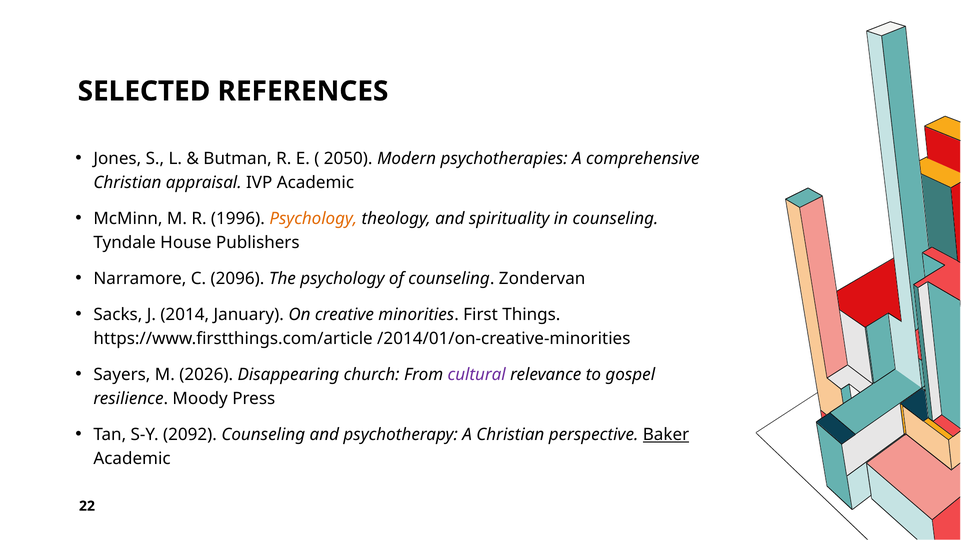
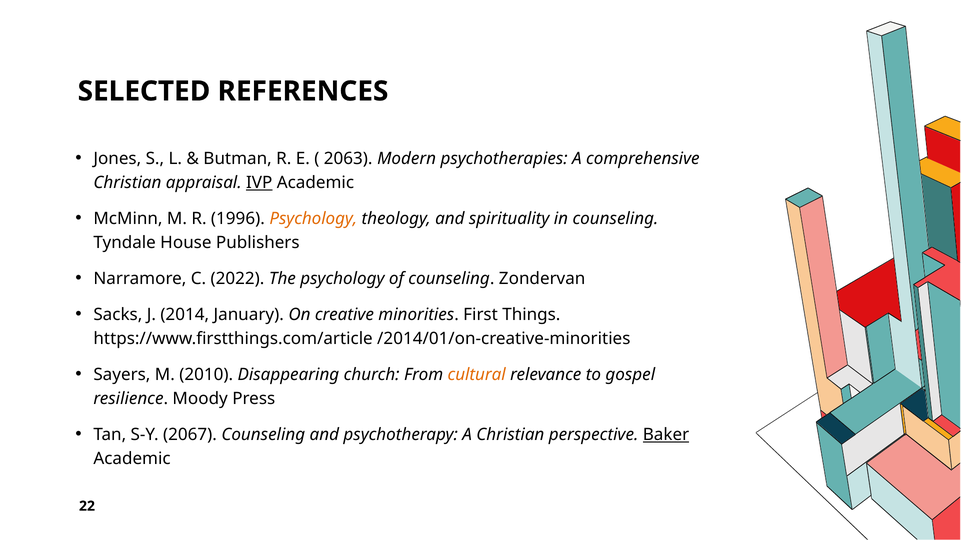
2050: 2050 -> 2063
IVP underline: none -> present
2096: 2096 -> 2022
2026: 2026 -> 2010
cultural colour: purple -> orange
2092: 2092 -> 2067
